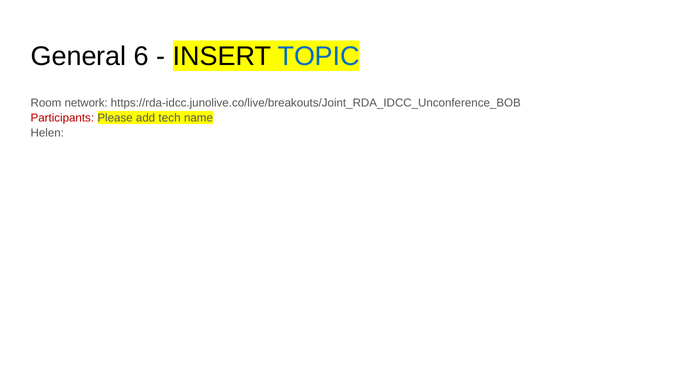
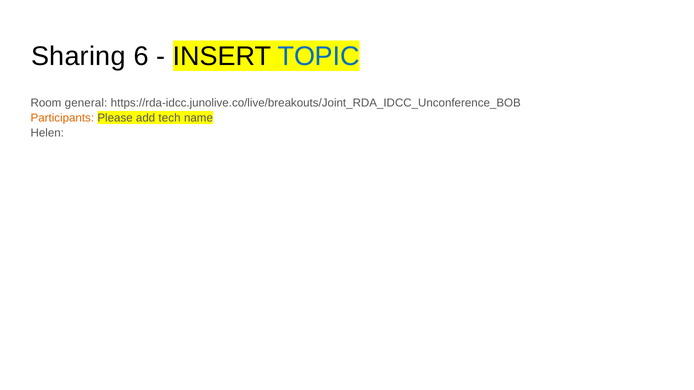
General: General -> Sharing
network: network -> general
Participants colour: red -> orange
